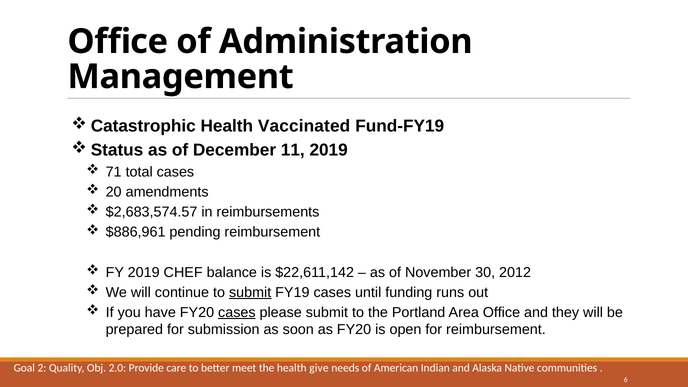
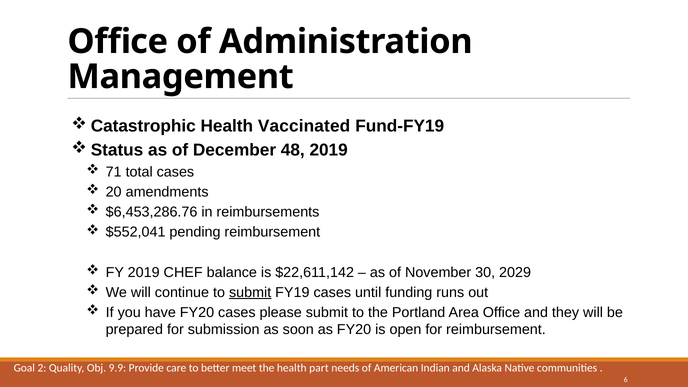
11: 11 -> 48
$2,683,574.57: $2,683,574.57 -> $6,453,286.76
$886,961: $886,961 -> $552,041
2012: 2012 -> 2029
cases at (237, 312) underline: present -> none
2.0: 2.0 -> 9.9
give: give -> part
